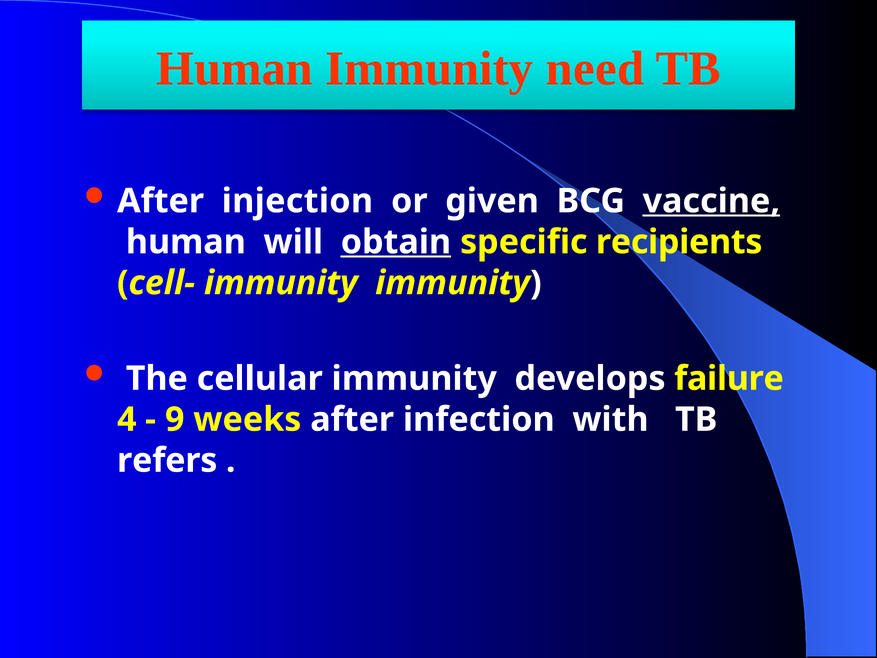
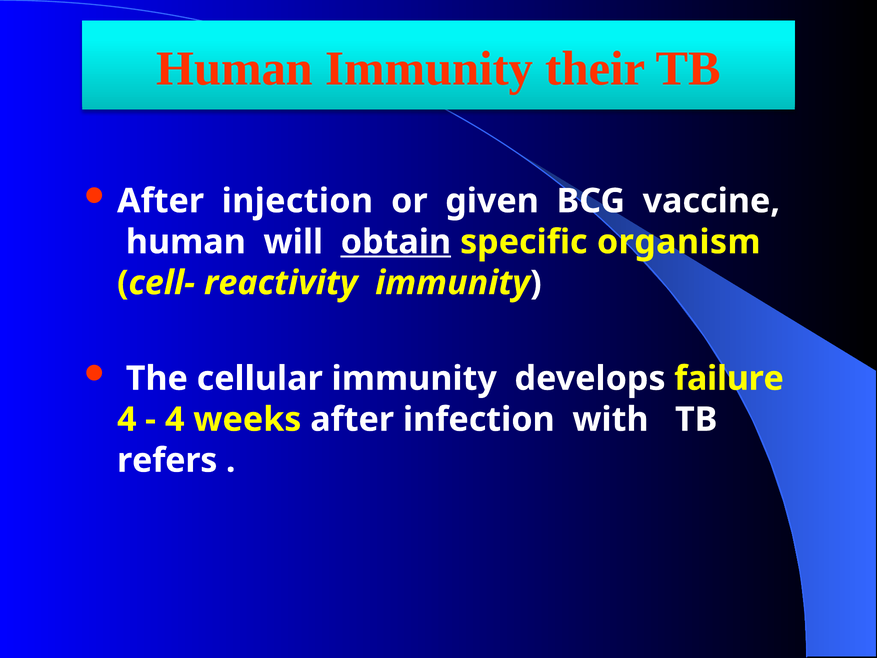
need: need -> their
vaccine underline: present -> none
recipients: recipients -> organism
cell- immunity: immunity -> reactivity
9 at (175, 419): 9 -> 4
